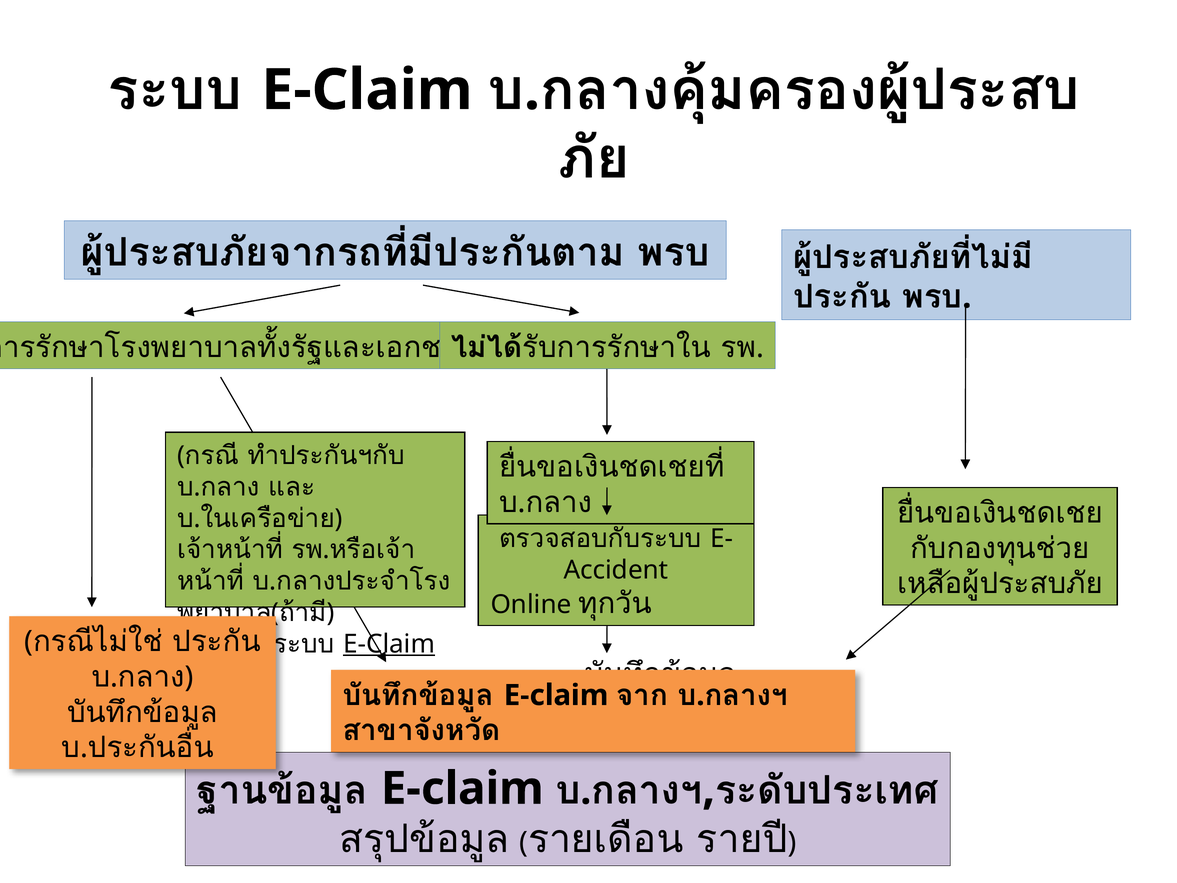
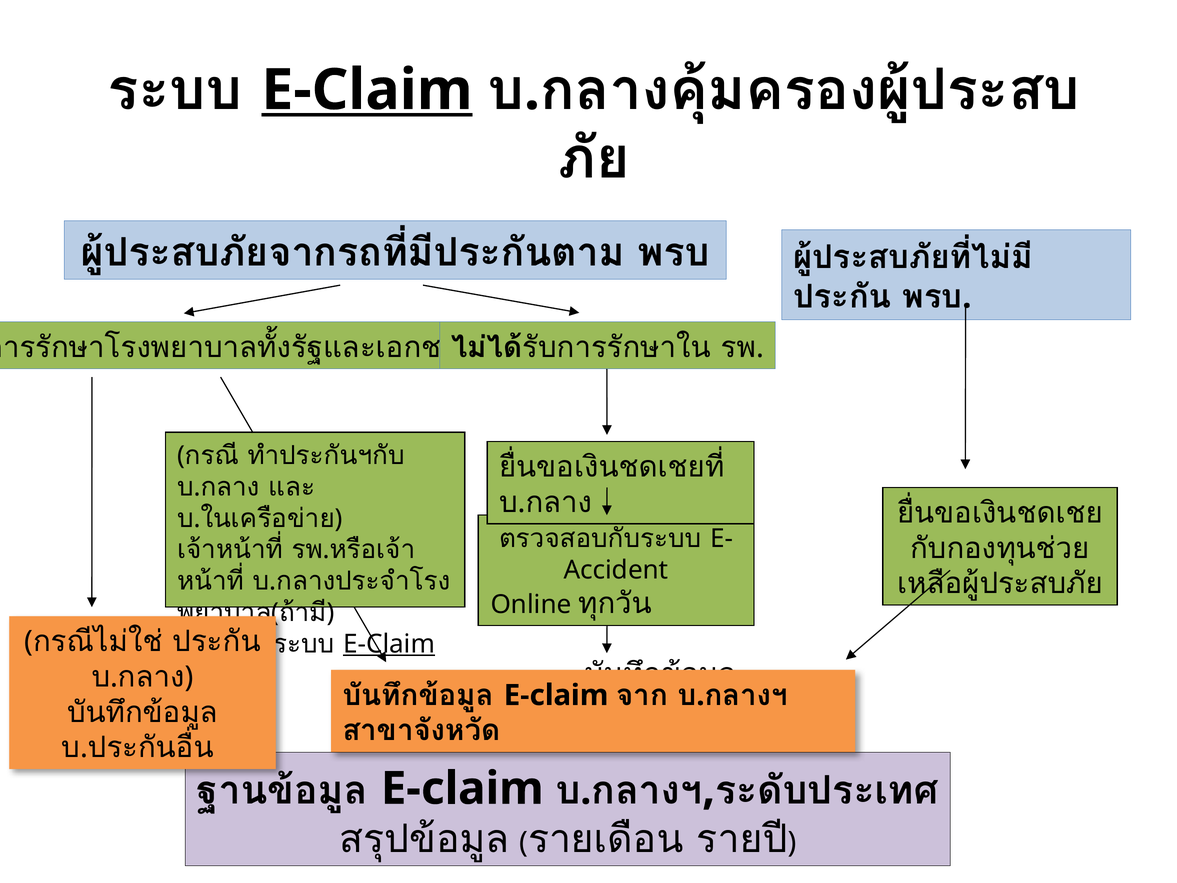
E-Claim at (367, 90) underline: none -> present
